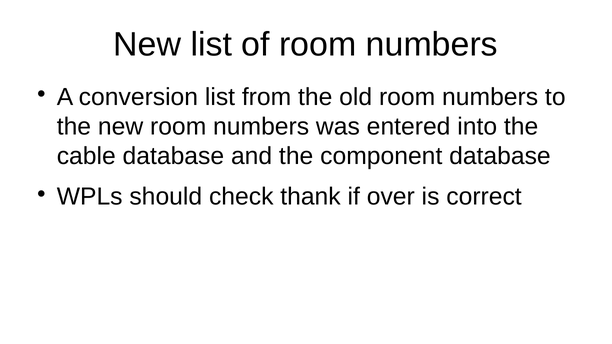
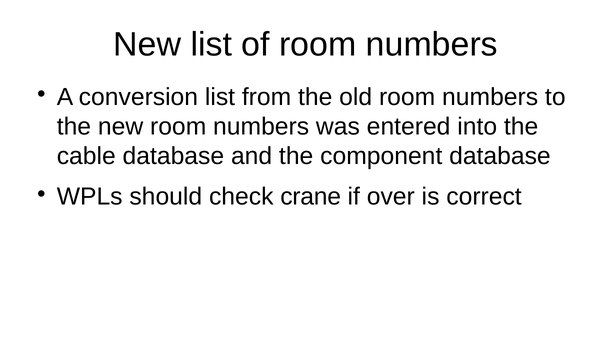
thank: thank -> crane
